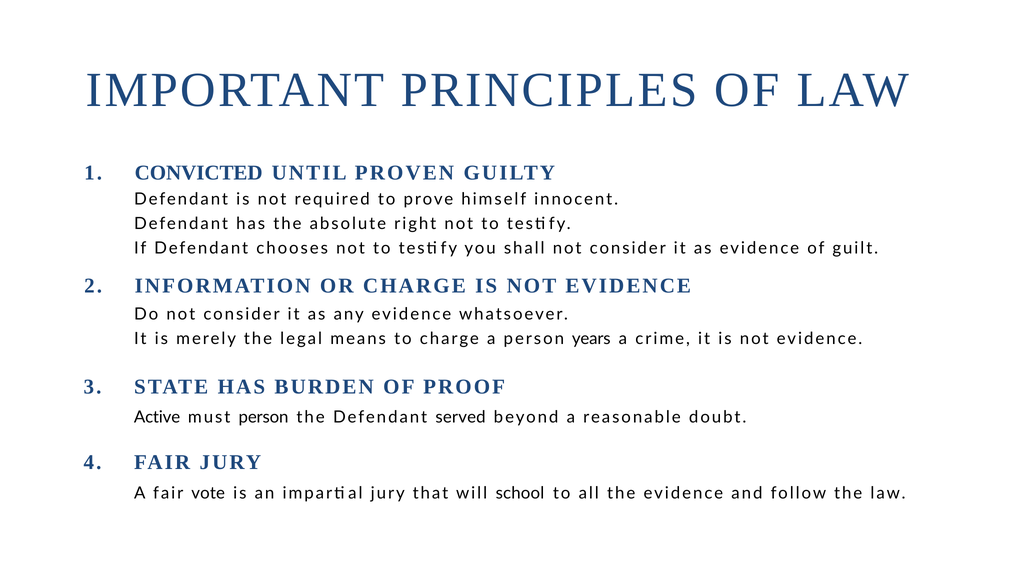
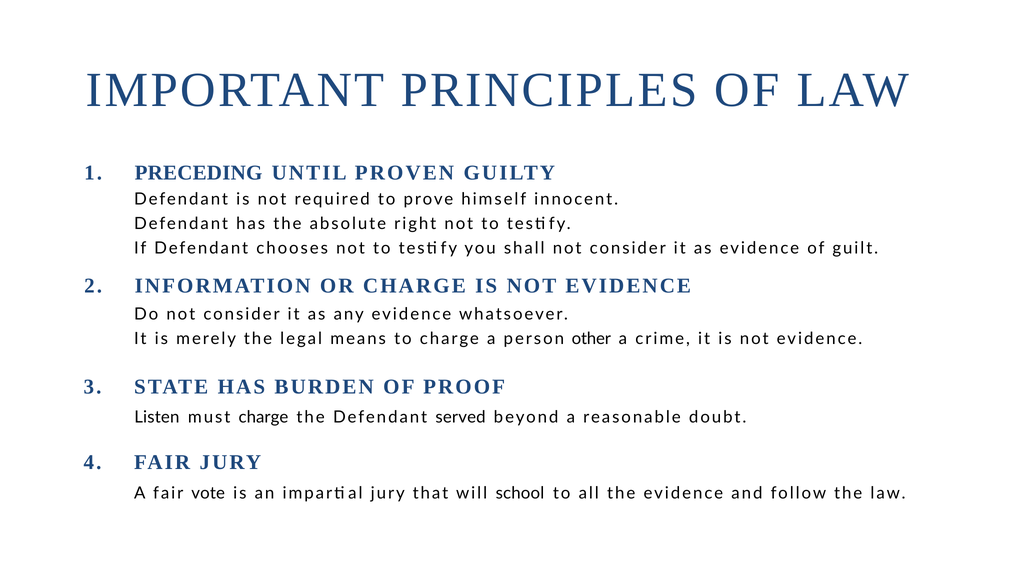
CONVICTED: CONVICTED -> PRECEDING
years: years -> other
Active: Active -> Listen
must person: person -> charge
